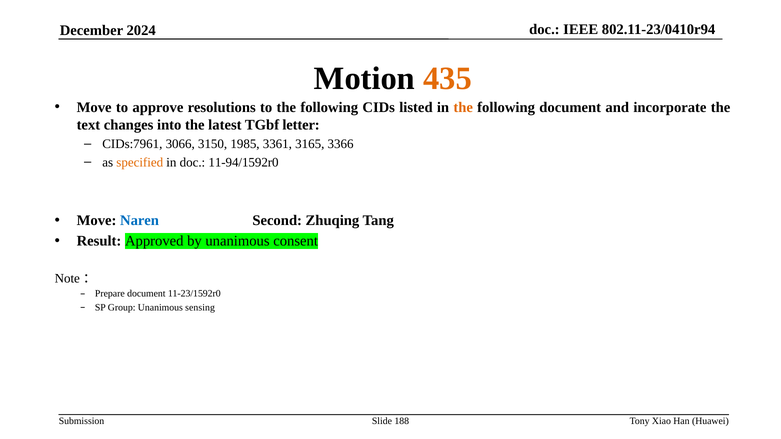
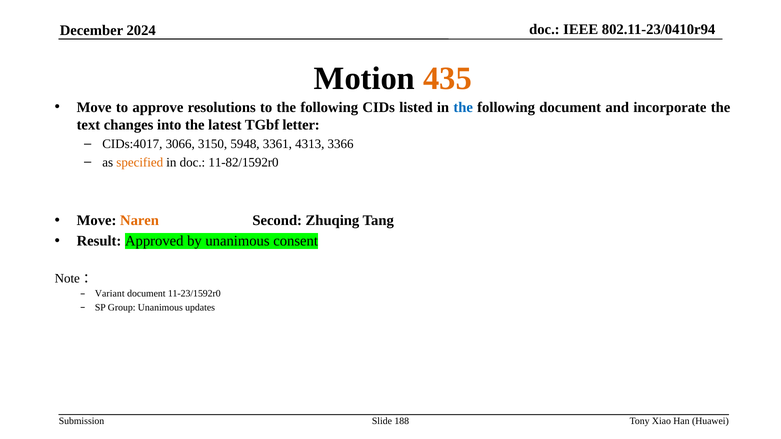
the at (463, 107) colour: orange -> blue
CIDs:7961: CIDs:7961 -> CIDs:4017
1985: 1985 -> 5948
3165: 3165 -> 4313
11-94/1592r0: 11-94/1592r0 -> 11-82/1592r0
Naren colour: blue -> orange
Prepare: Prepare -> Variant
sensing: sensing -> updates
